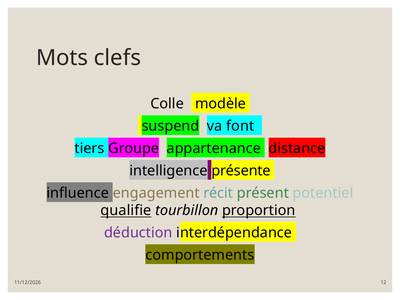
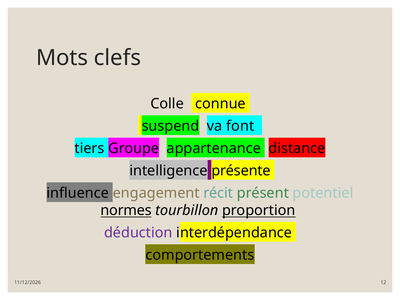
modèle: modèle -> connue
qualifie: qualifie -> normes
